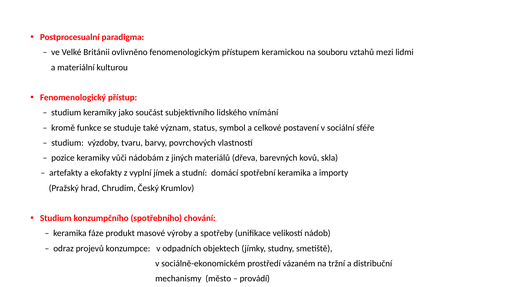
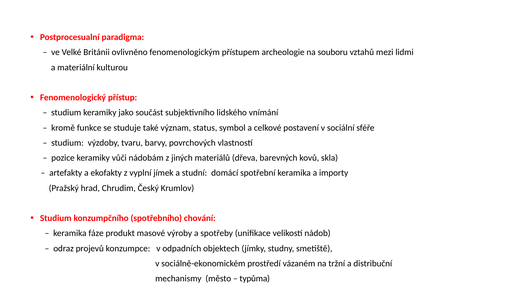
keramickou: keramickou -> archeologie
provádí: provádí -> typůma
